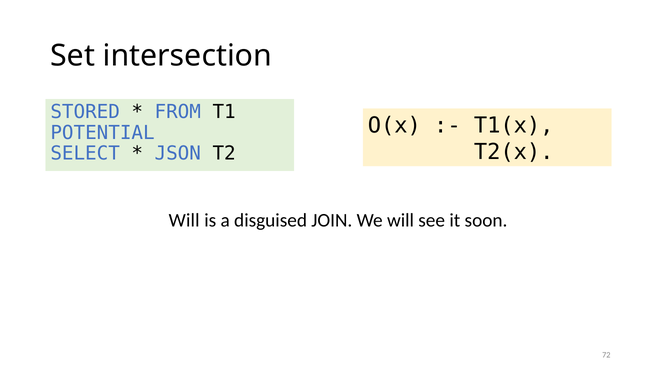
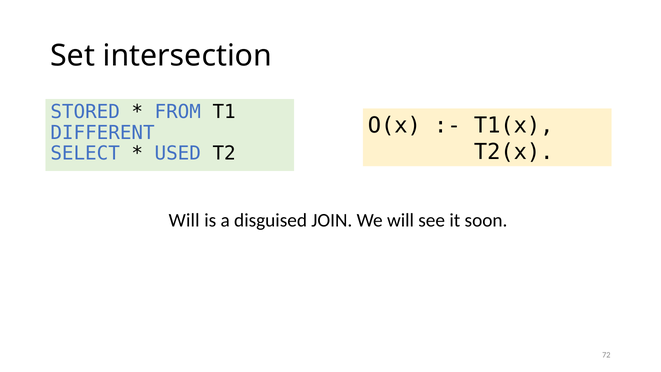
POTENTIAL: POTENTIAL -> DIFFERENT
JSON: JSON -> USED
